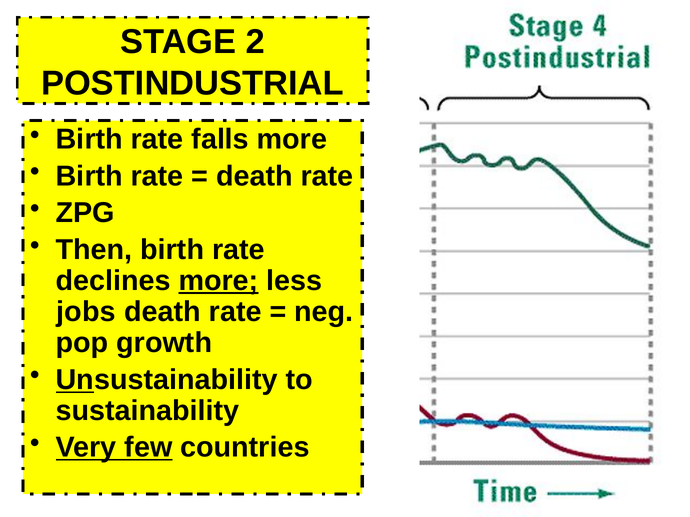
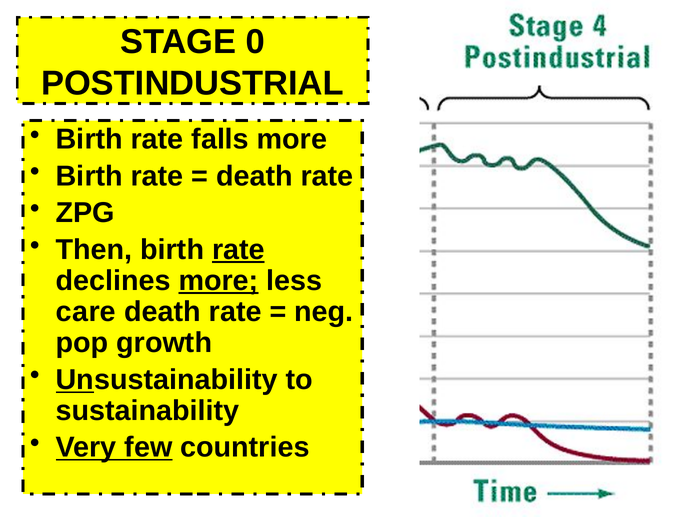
2: 2 -> 0
rate at (238, 250) underline: none -> present
jobs: jobs -> care
